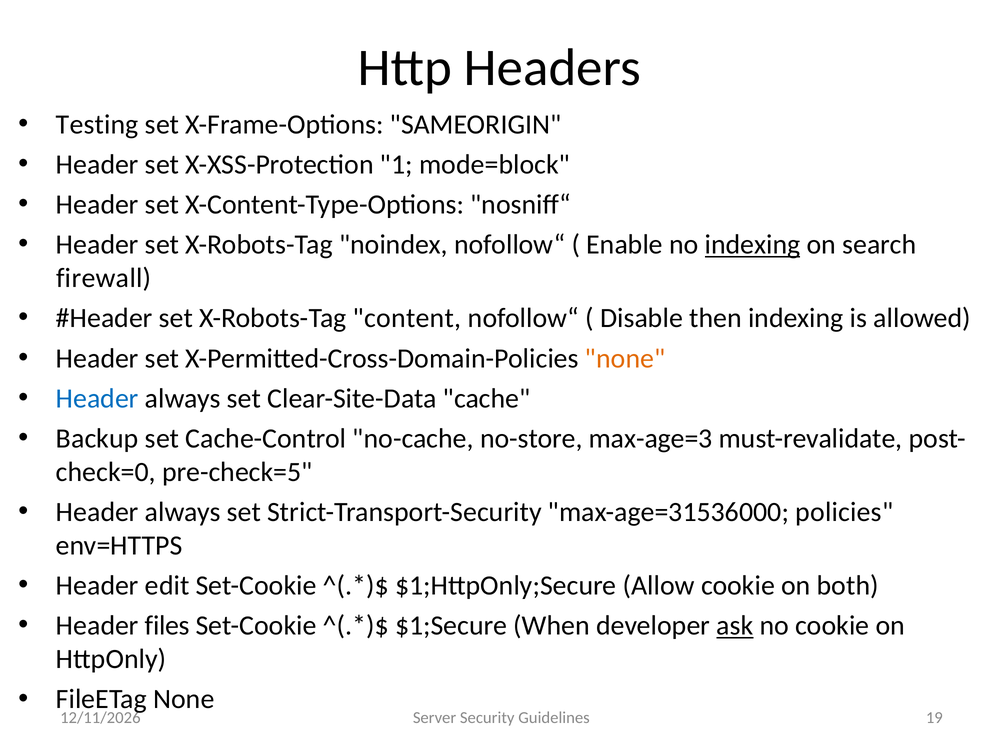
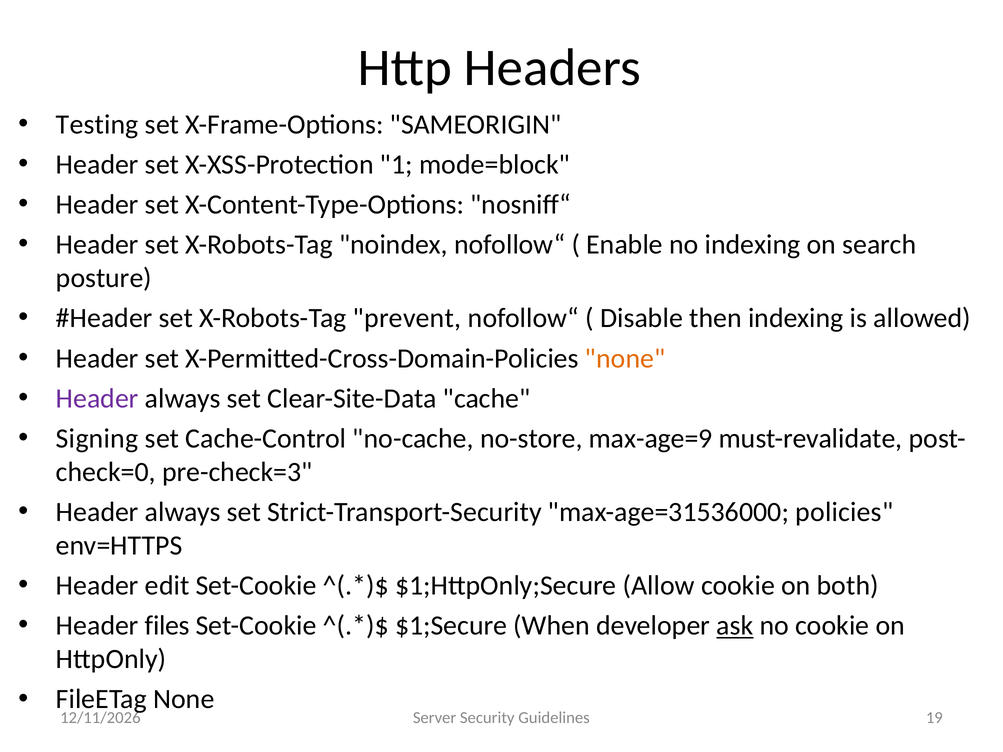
indexing at (753, 245) underline: present -> none
firewall: firewall -> posture
content: content -> prevent
Header at (97, 399) colour: blue -> purple
Backup: Backup -> Signing
max-age=3: max-age=3 -> max-age=9
pre-check=5: pre-check=5 -> pre-check=3
